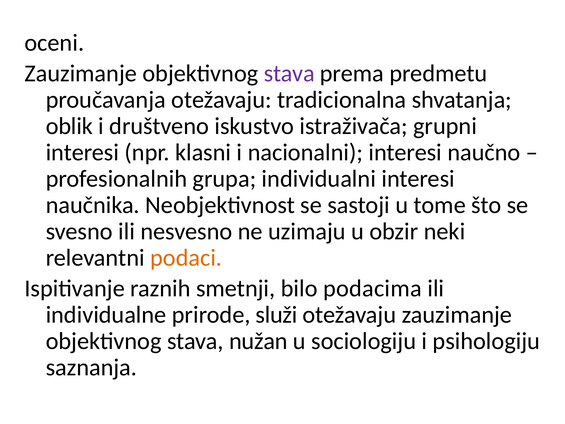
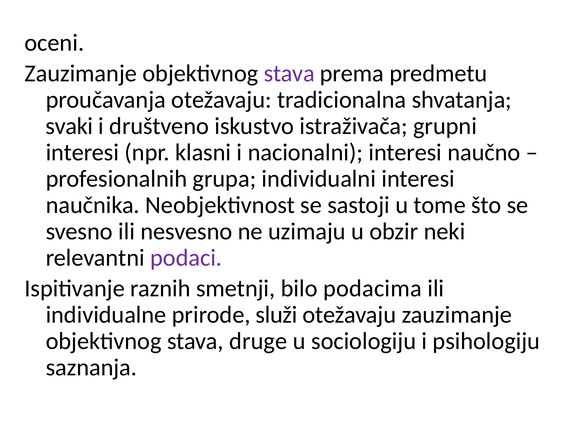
oblik: oblik -> svaki
podaci colour: orange -> purple
nužan: nužan -> druge
